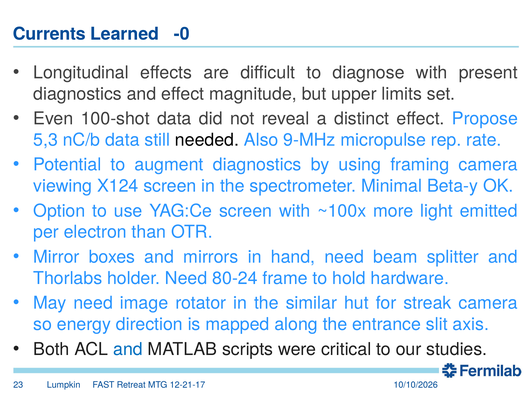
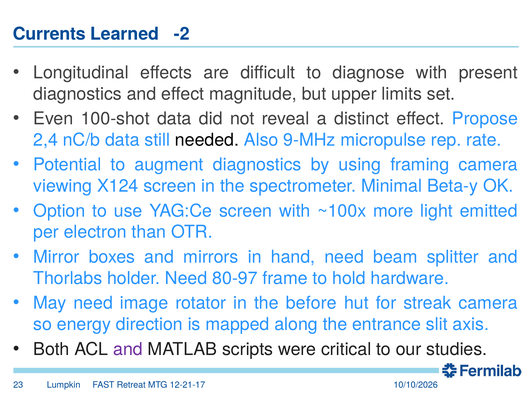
-0: -0 -> -2
5,3: 5,3 -> 2,4
80-24: 80-24 -> 80-97
similar: similar -> before
and at (128, 349) colour: blue -> purple
